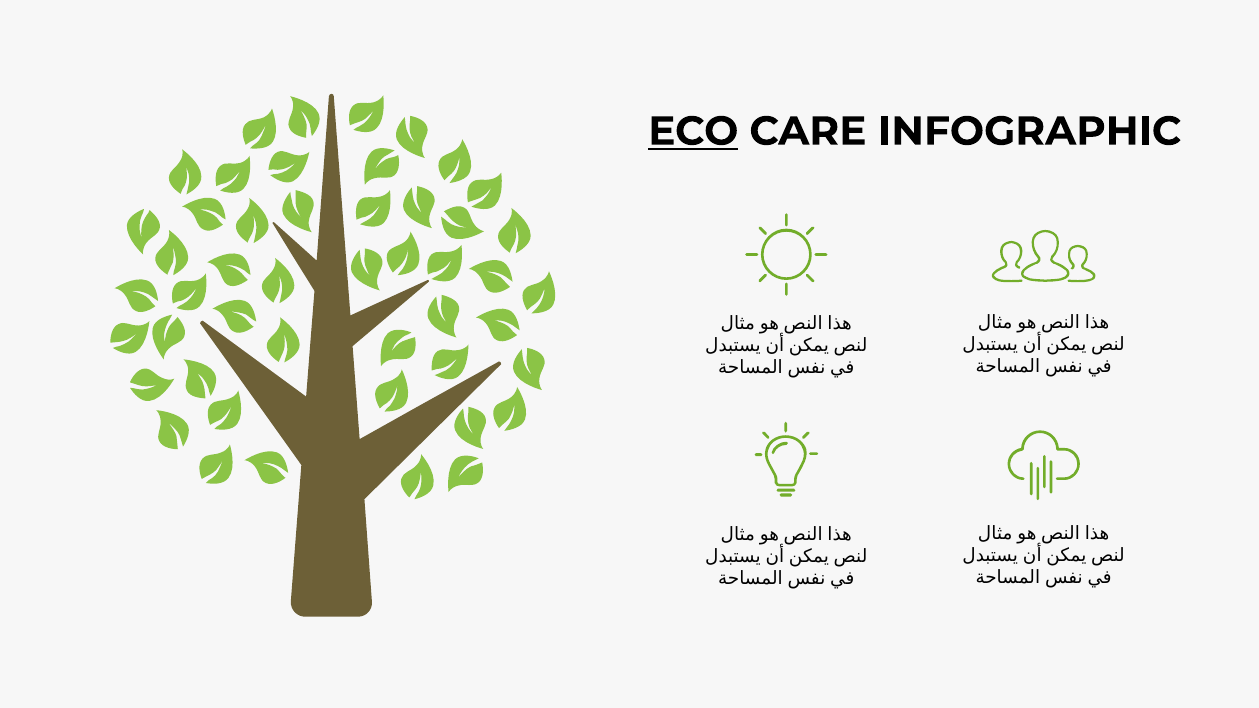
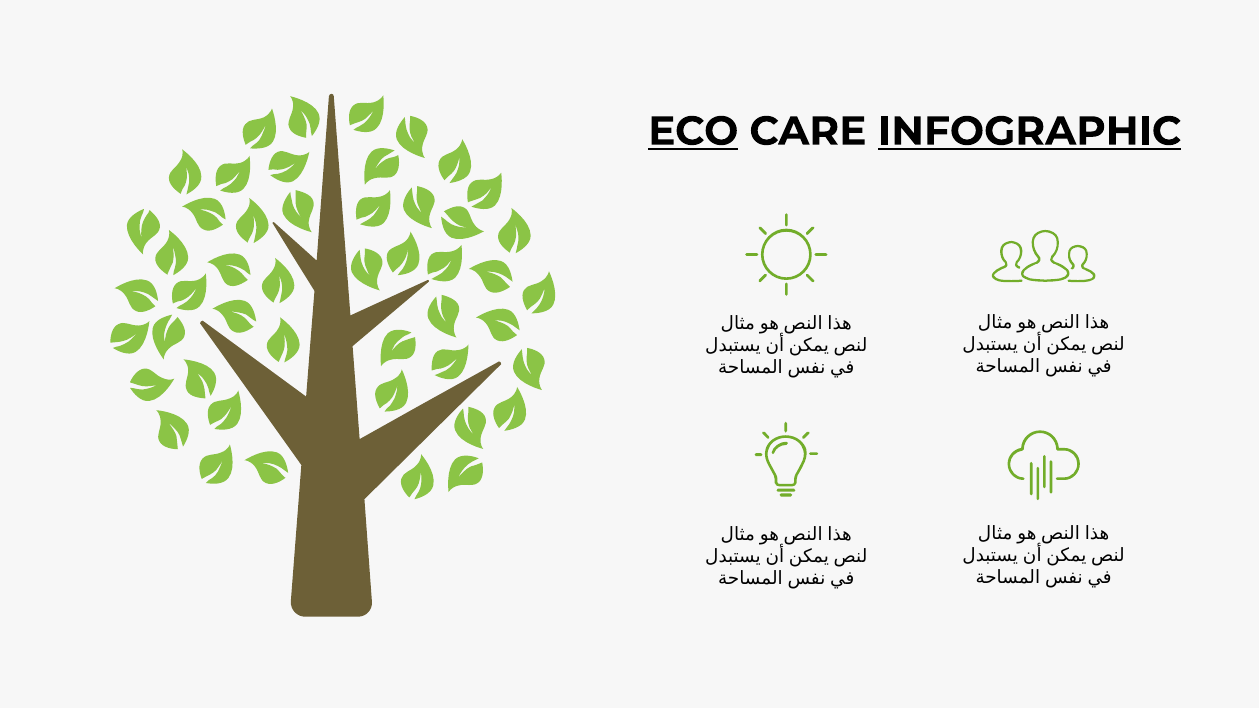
INFOGRAPHIC underline: none -> present
